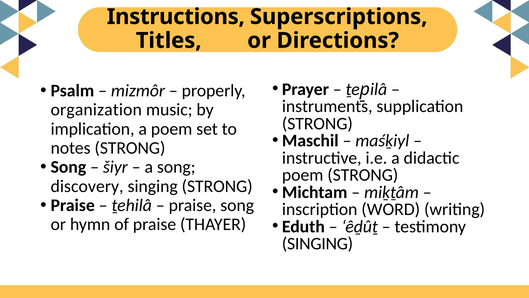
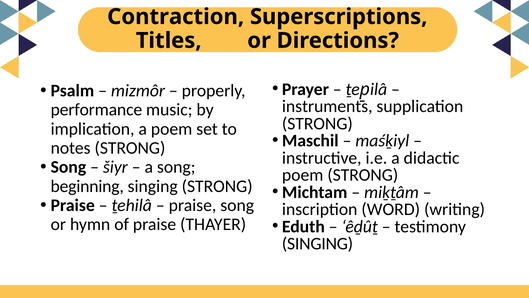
Instructions: Instructions -> Contraction
organization: organization -> performance
discovery: discovery -> beginning
